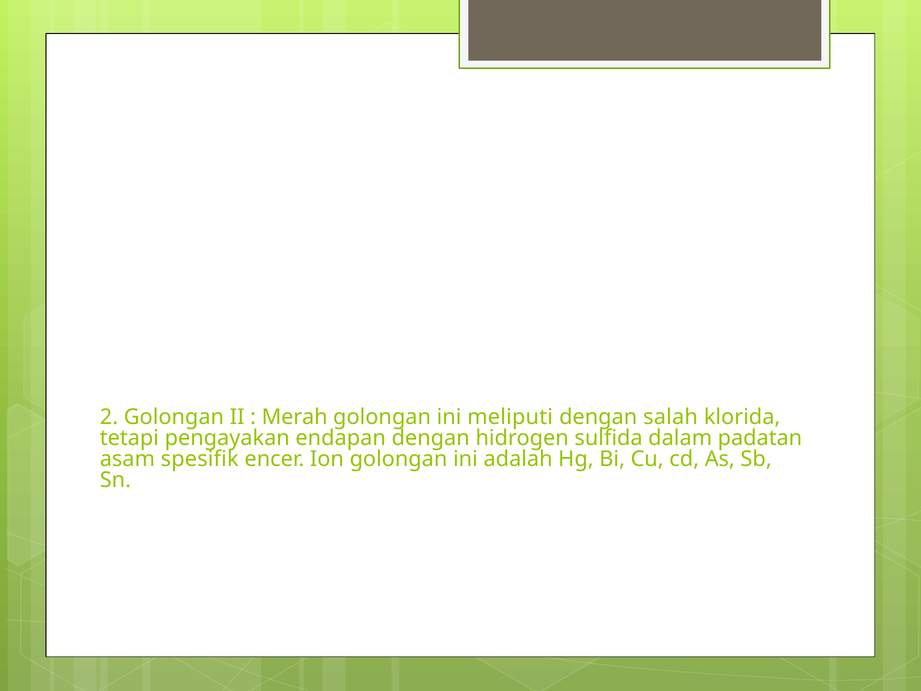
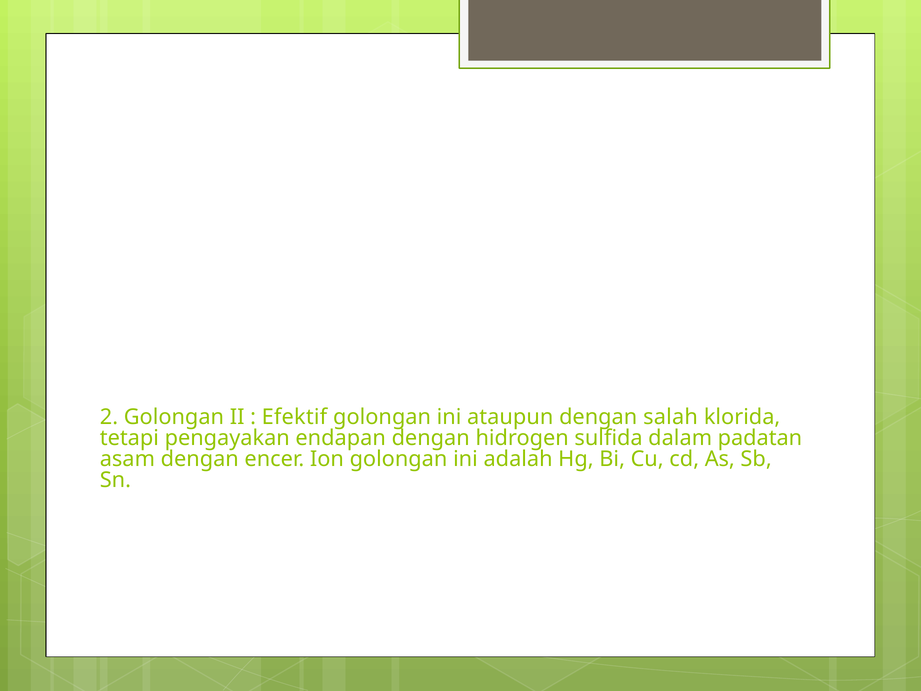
Merah: Merah -> Efektif
meliputi: meliputi -> ataupun
asam spesifik: spesifik -> dengan
